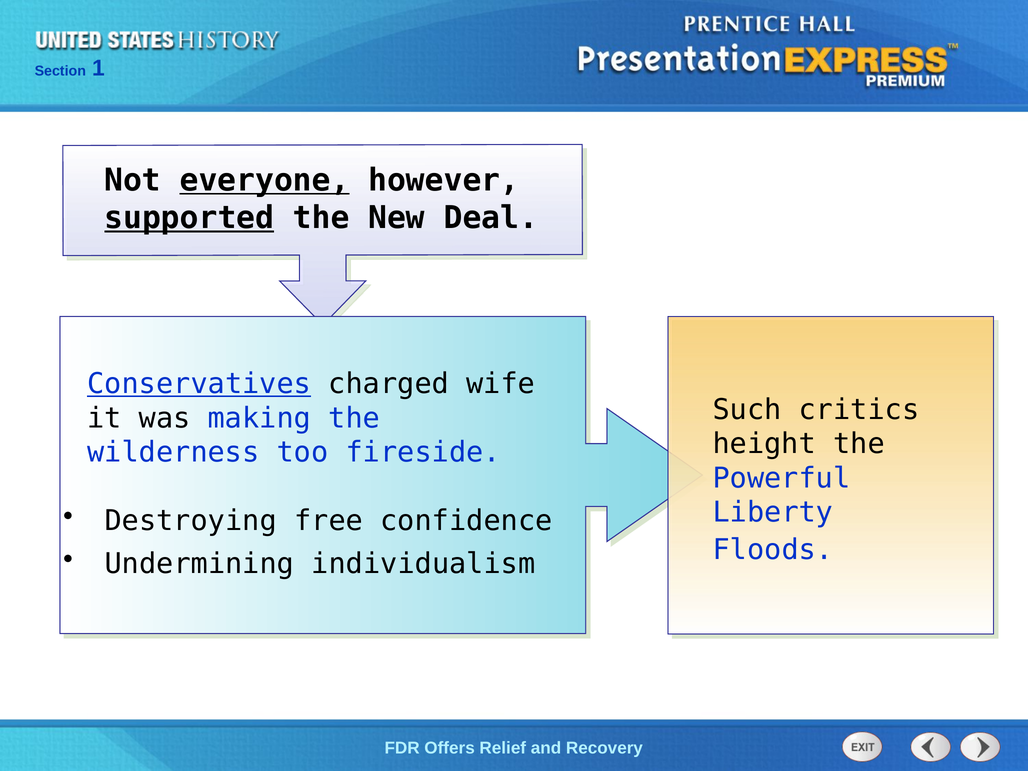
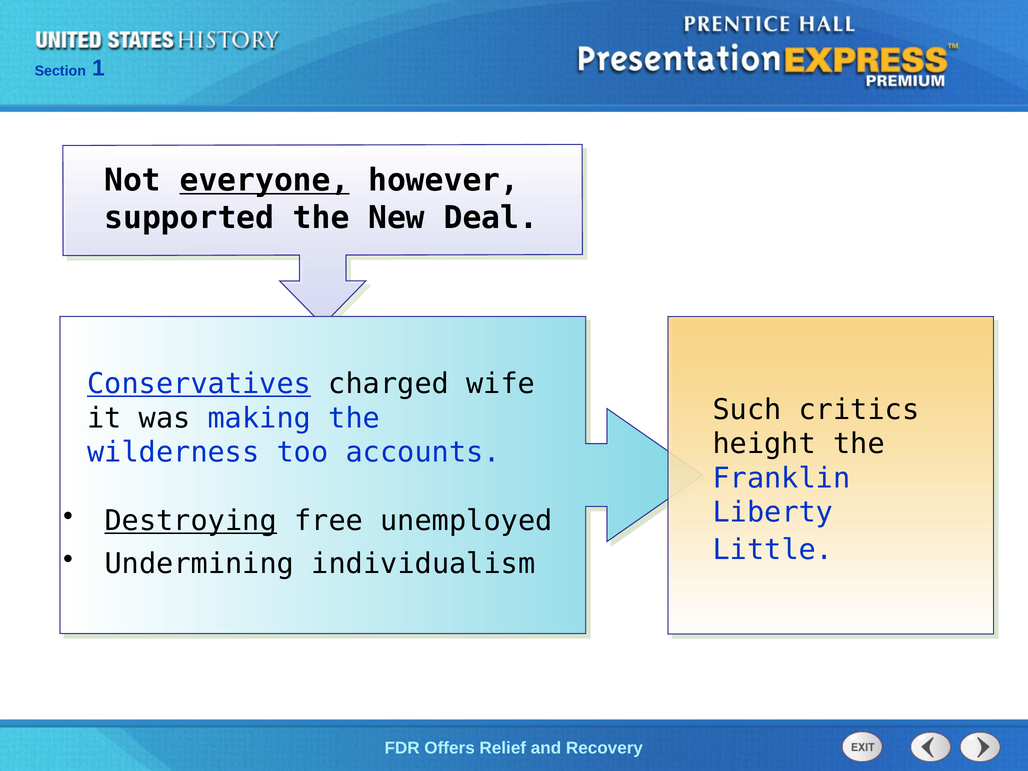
supported underline: present -> none
fireside: fireside -> accounts
Powerful: Powerful -> Franklin
Destroying underline: none -> present
confidence: confidence -> unemployed
Floods: Floods -> Little
